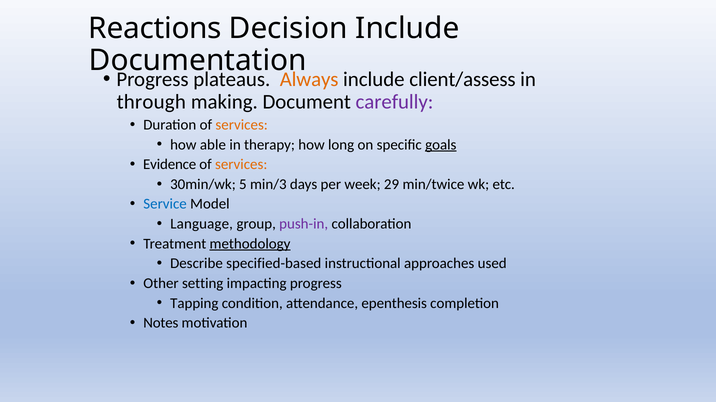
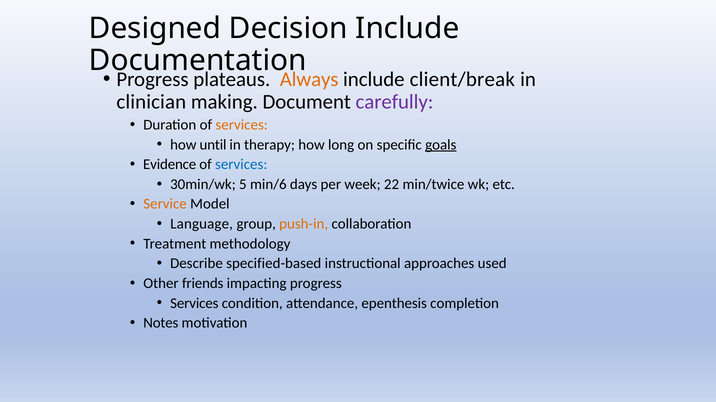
Reactions: Reactions -> Designed
client/assess: client/assess -> client/break
through: through -> clinician
able: able -> until
services at (241, 165) colour: orange -> blue
min/3: min/3 -> min/6
29: 29 -> 22
Service colour: blue -> orange
push-in colour: purple -> orange
methodology underline: present -> none
setting: setting -> friends
Tapping at (194, 304): Tapping -> Services
